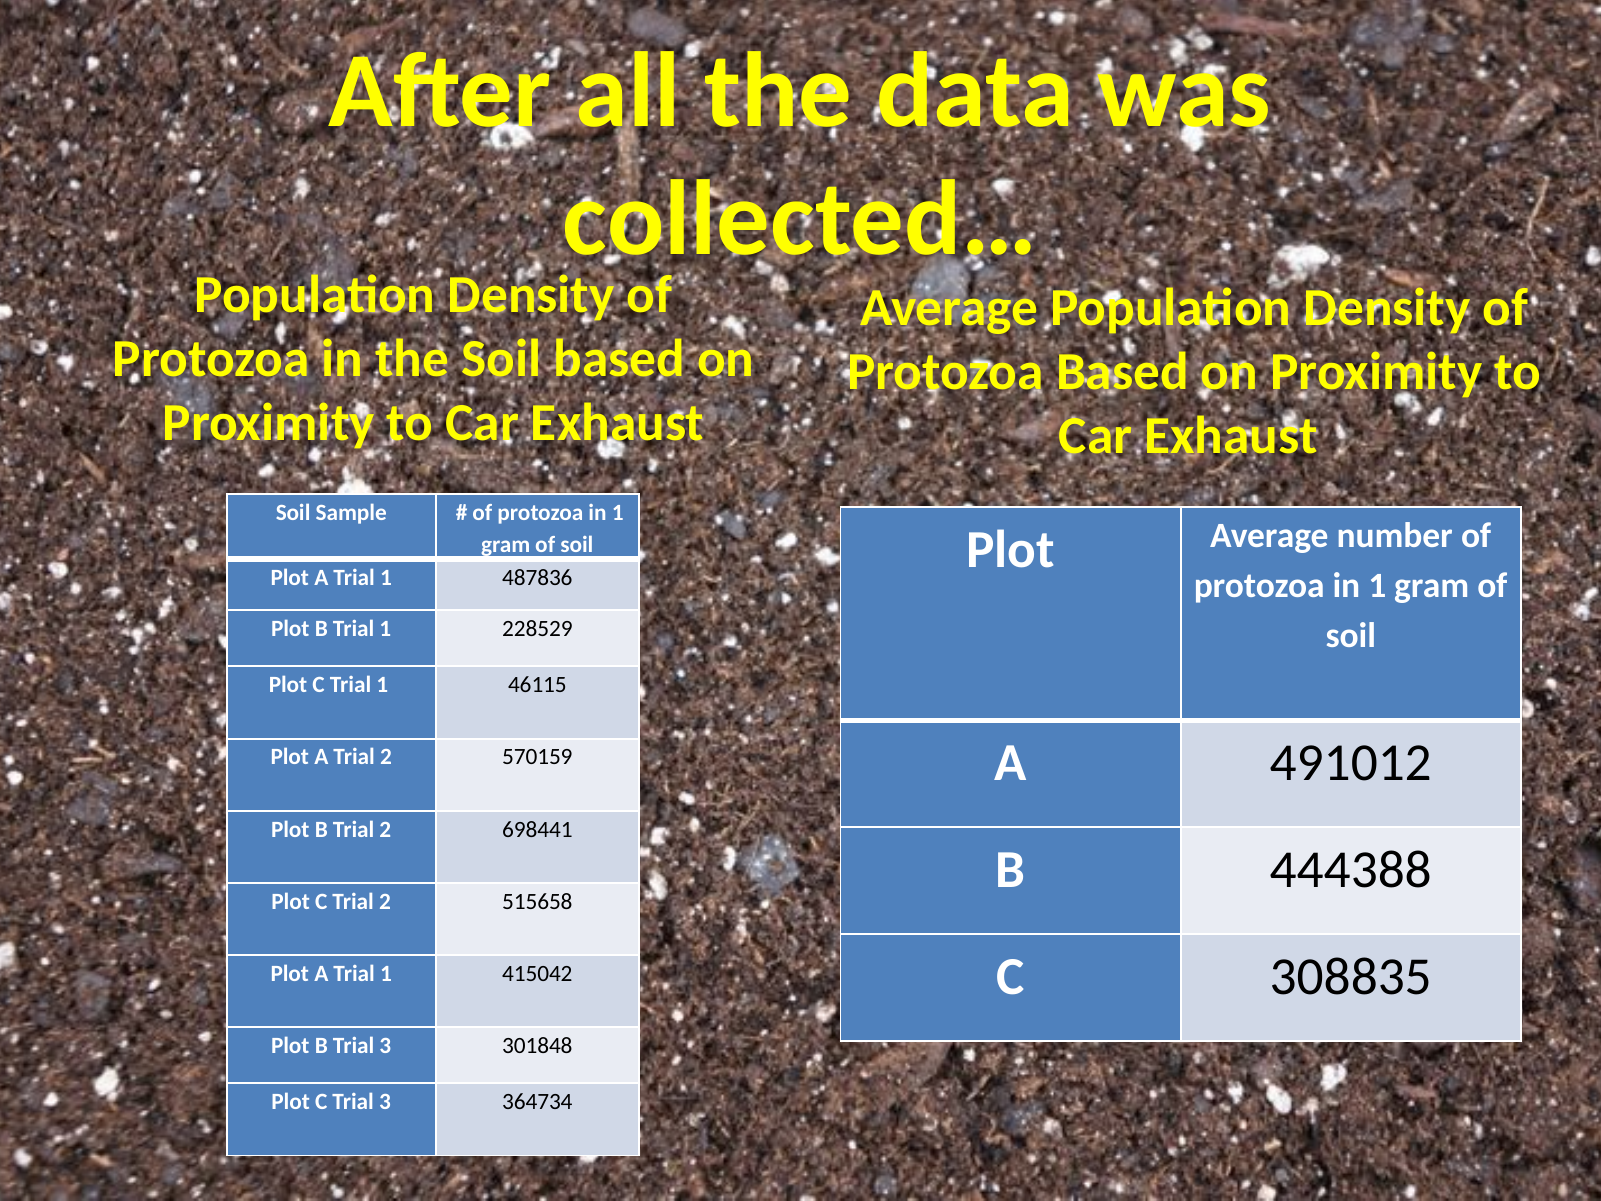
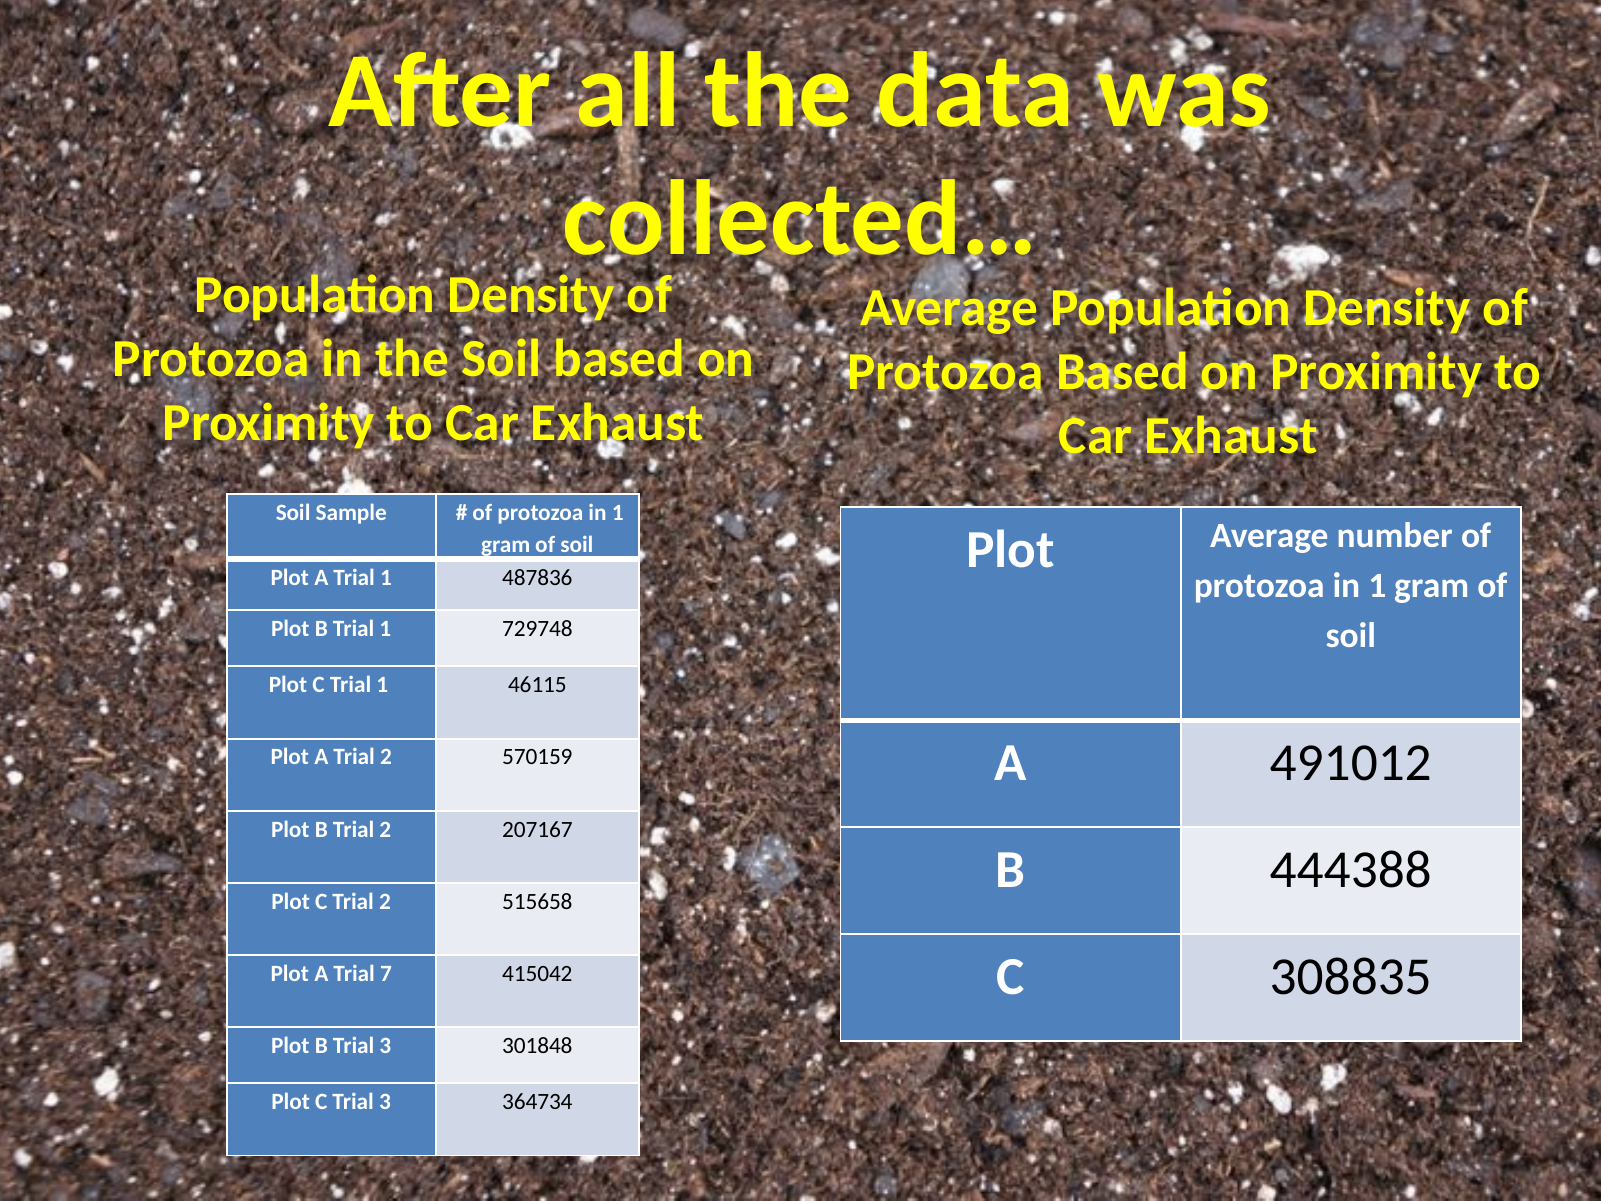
228529: 228529 -> 729748
698441: 698441 -> 207167
1 at (386, 974): 1 -> 7
